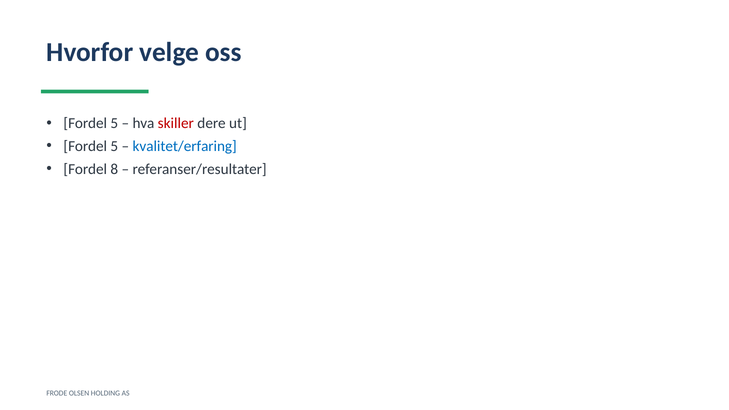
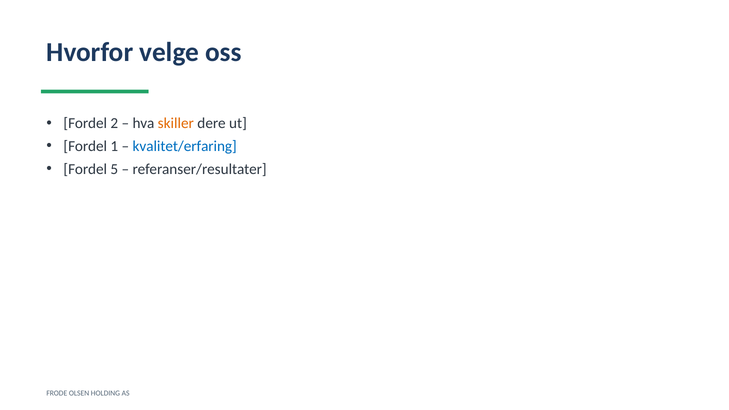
5 at (114, 123): 5 -> 2
skiller colour: red -> orange
5 at (114, 146): 5 -> 1
8: 8 -> 5
